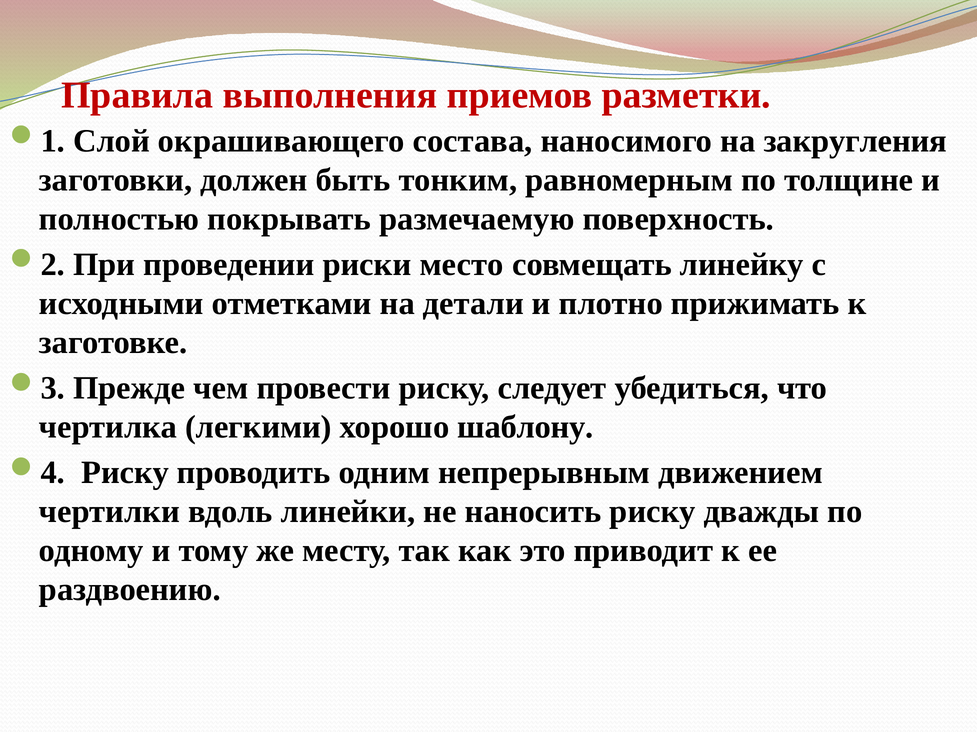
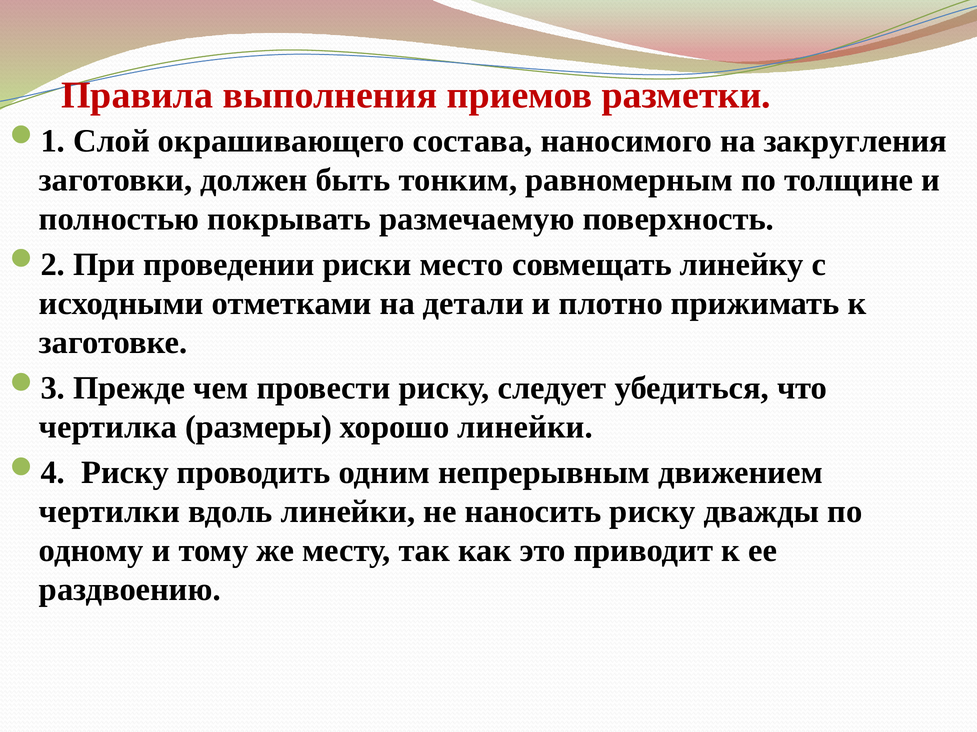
легкими: легкими -> размеры
хорошо шаблону: шаблону -> линейки
